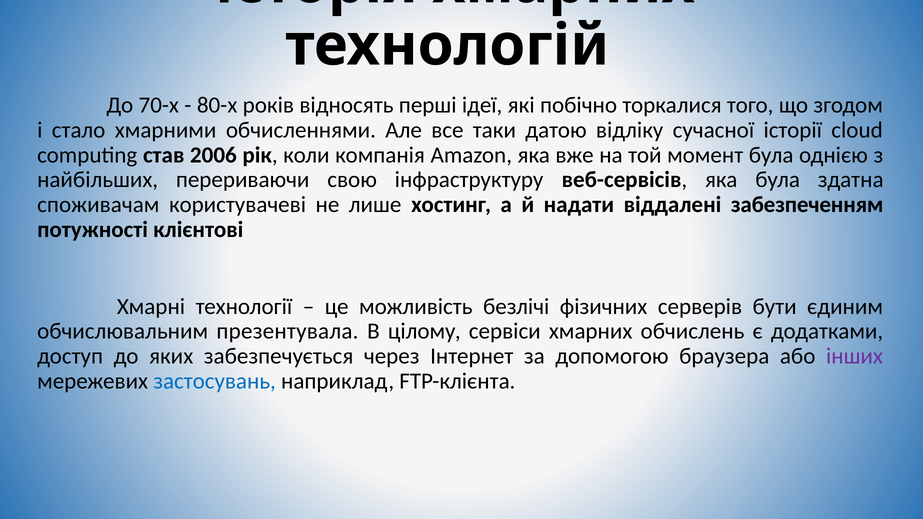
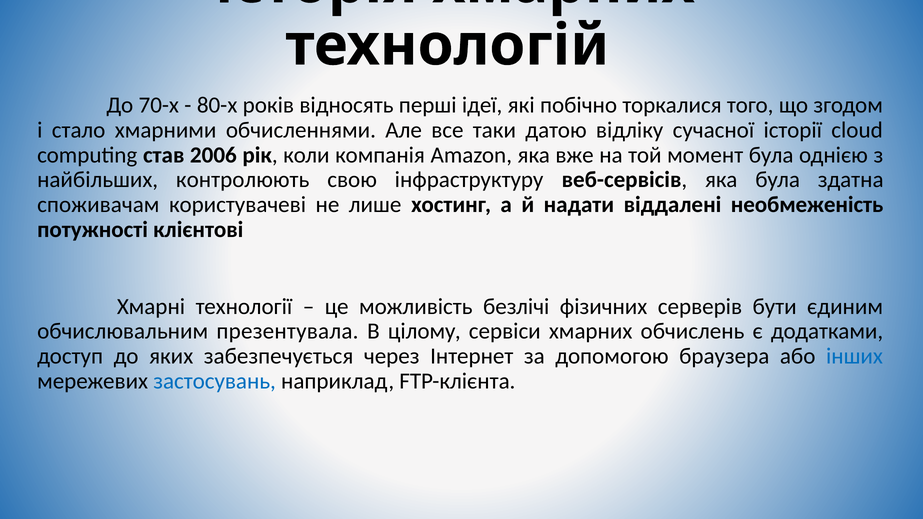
перериваючи: перериваючи -> контролюють
забезпеченням: забезпеченням -> необмеженість
інших colour: purple -> blue
